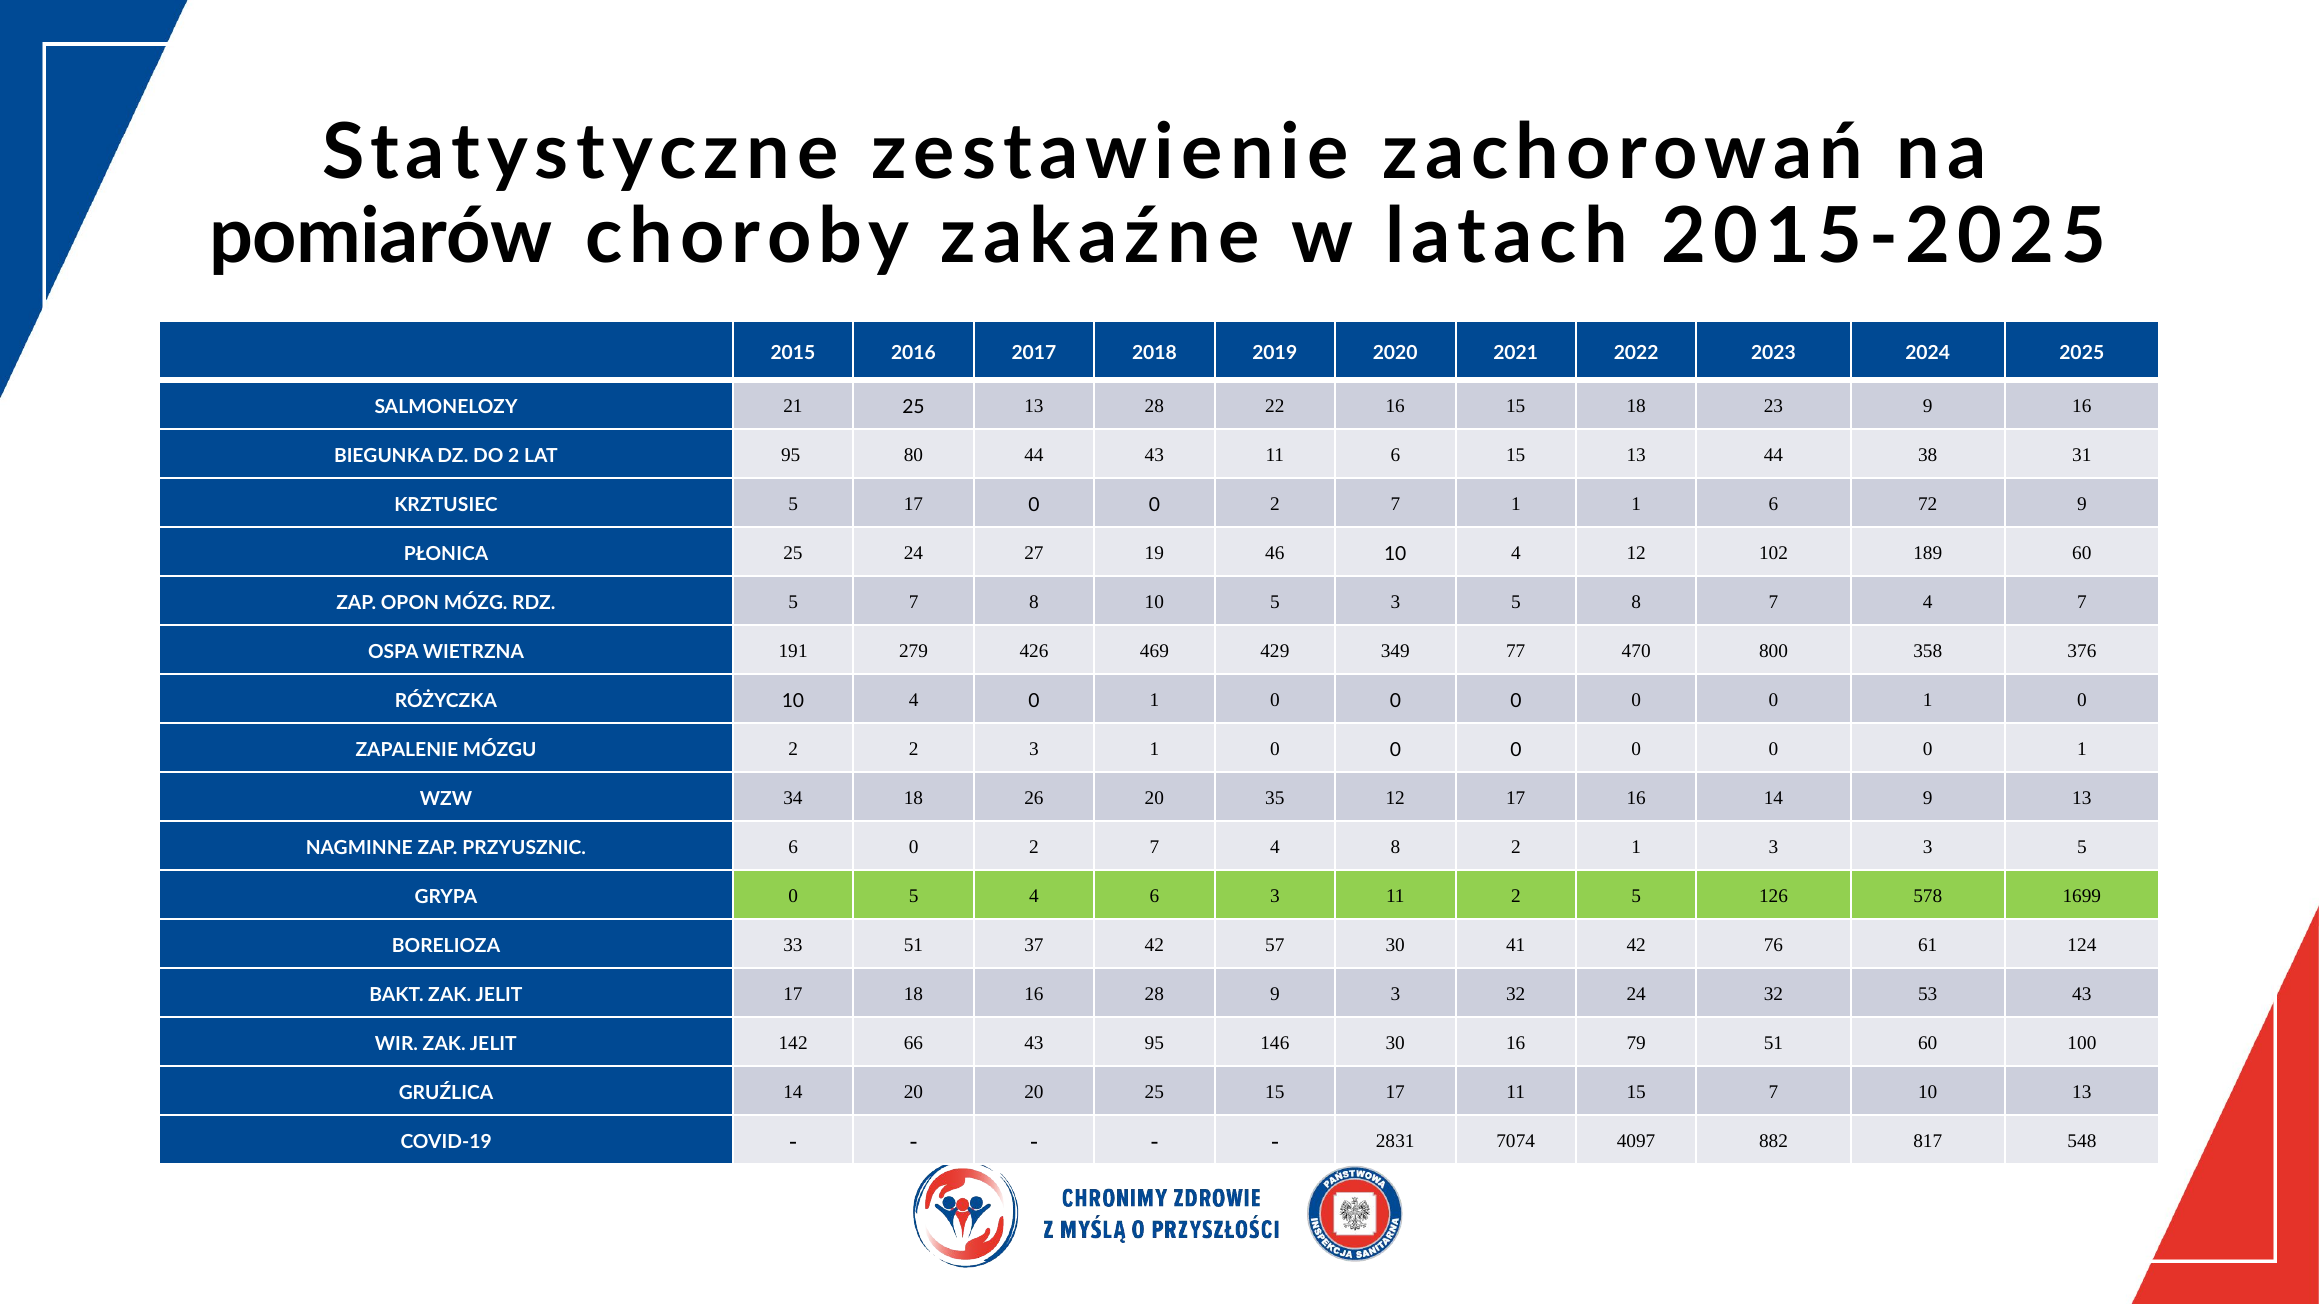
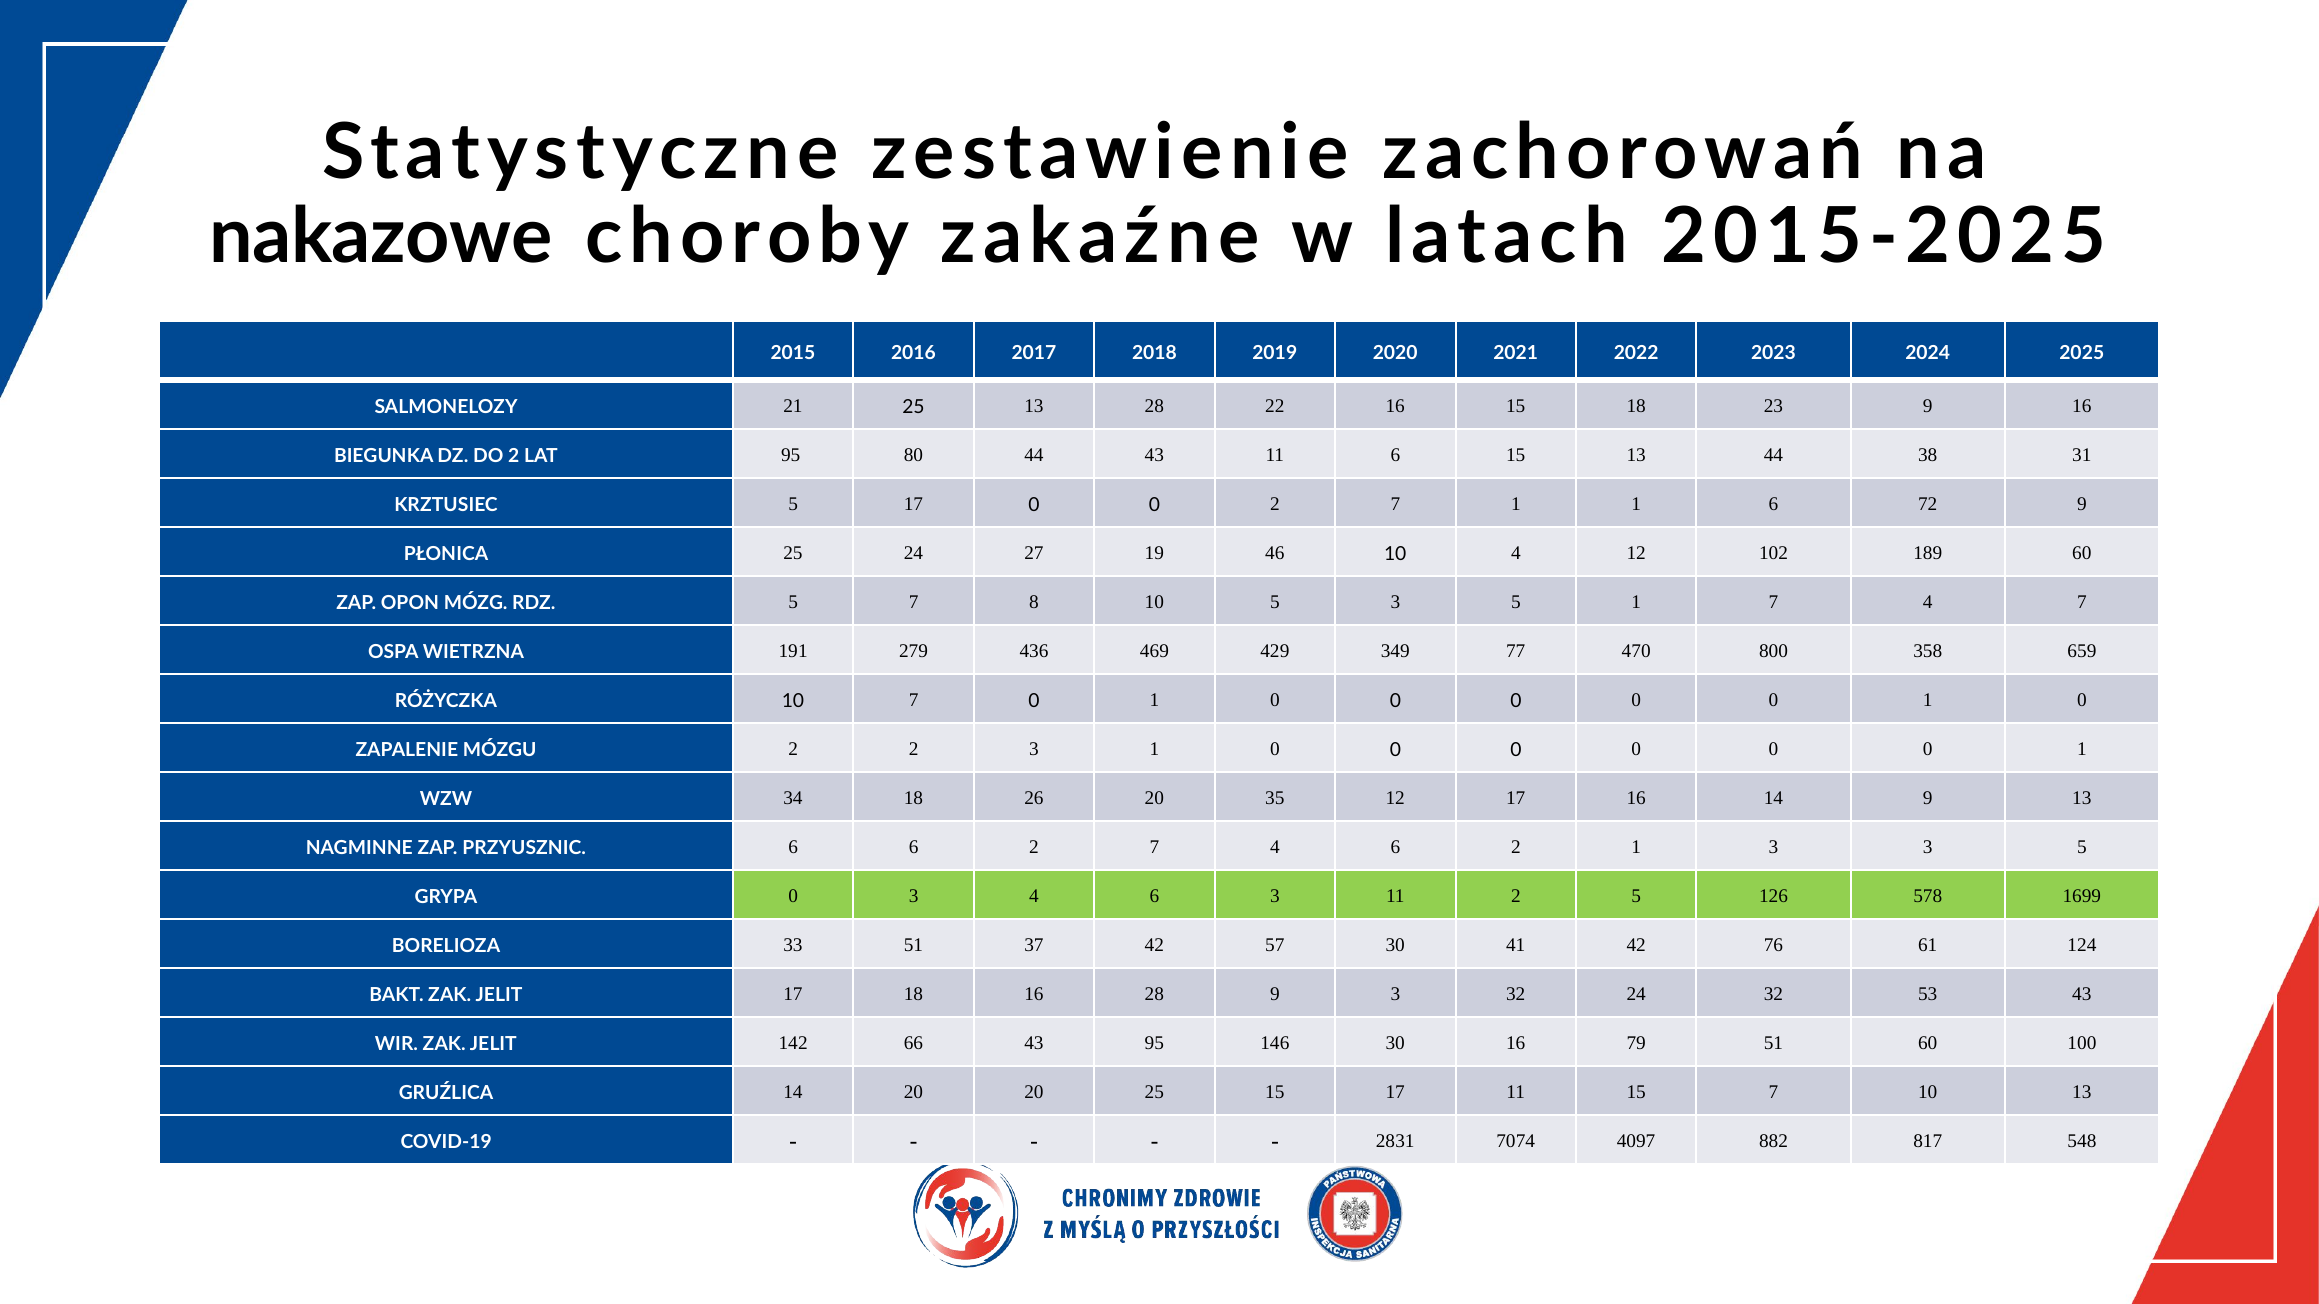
pomiarów: pomiarów -> nakazowe
5 8: 8 -> 1
426: 426 -> 436
376: 376 -> 659
RÓŻYCZKA 10 4: 4 -> 7
6 0: 0 -> 6
7 4 8: 8 -> 6
0 5: 5 -> 3
